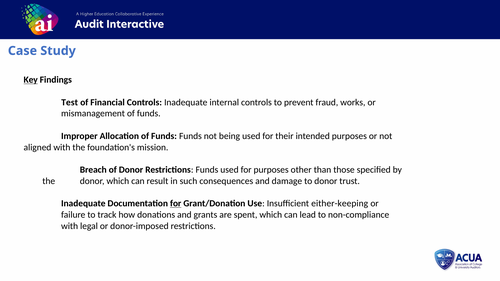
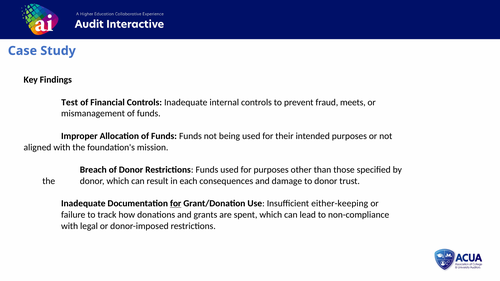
Key underline: present -> none
works: works -> meets
such: such -> each
